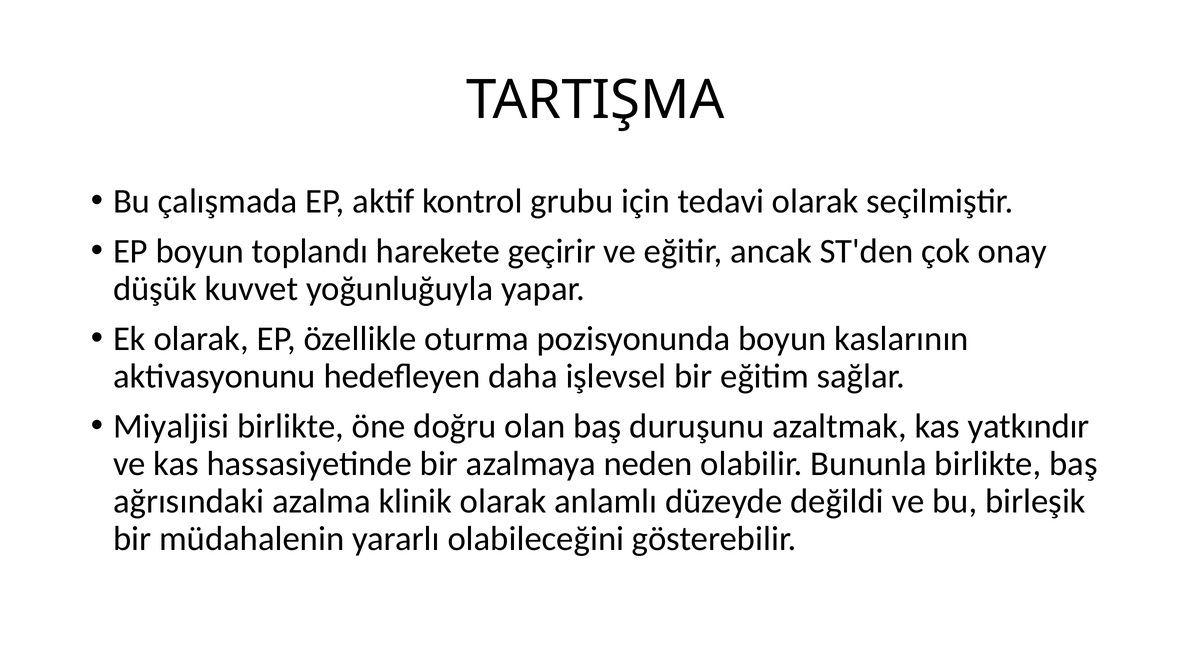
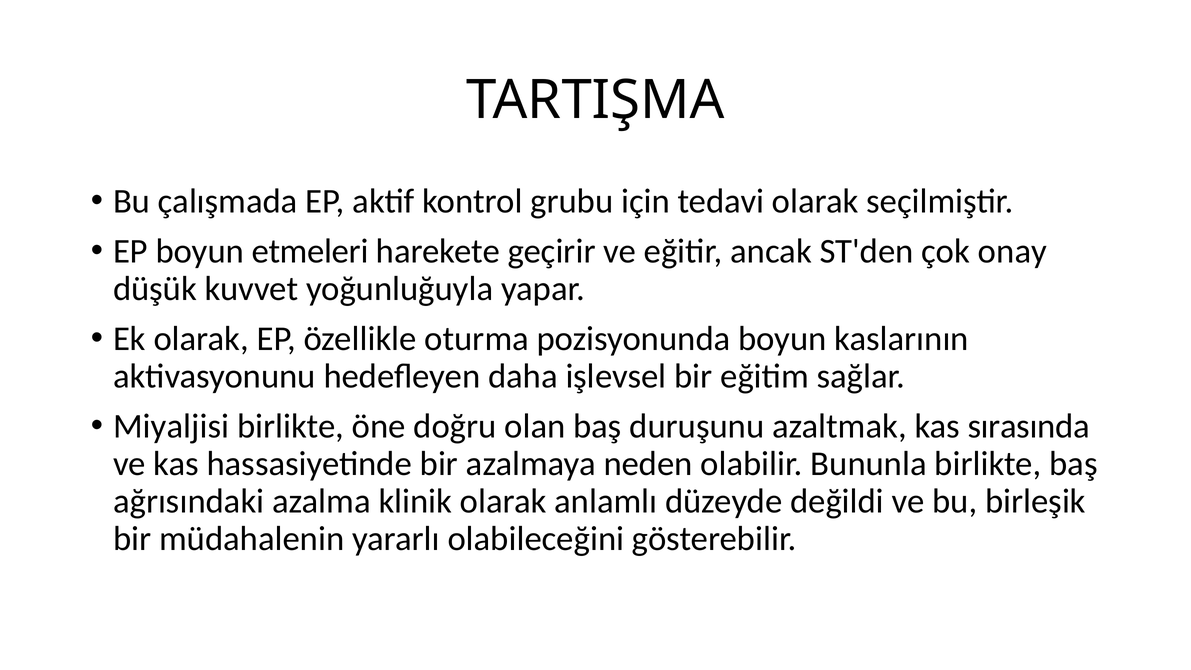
toplandı: toplandı -> etmeleri
yatkındır: yatkındır -> sırasında
